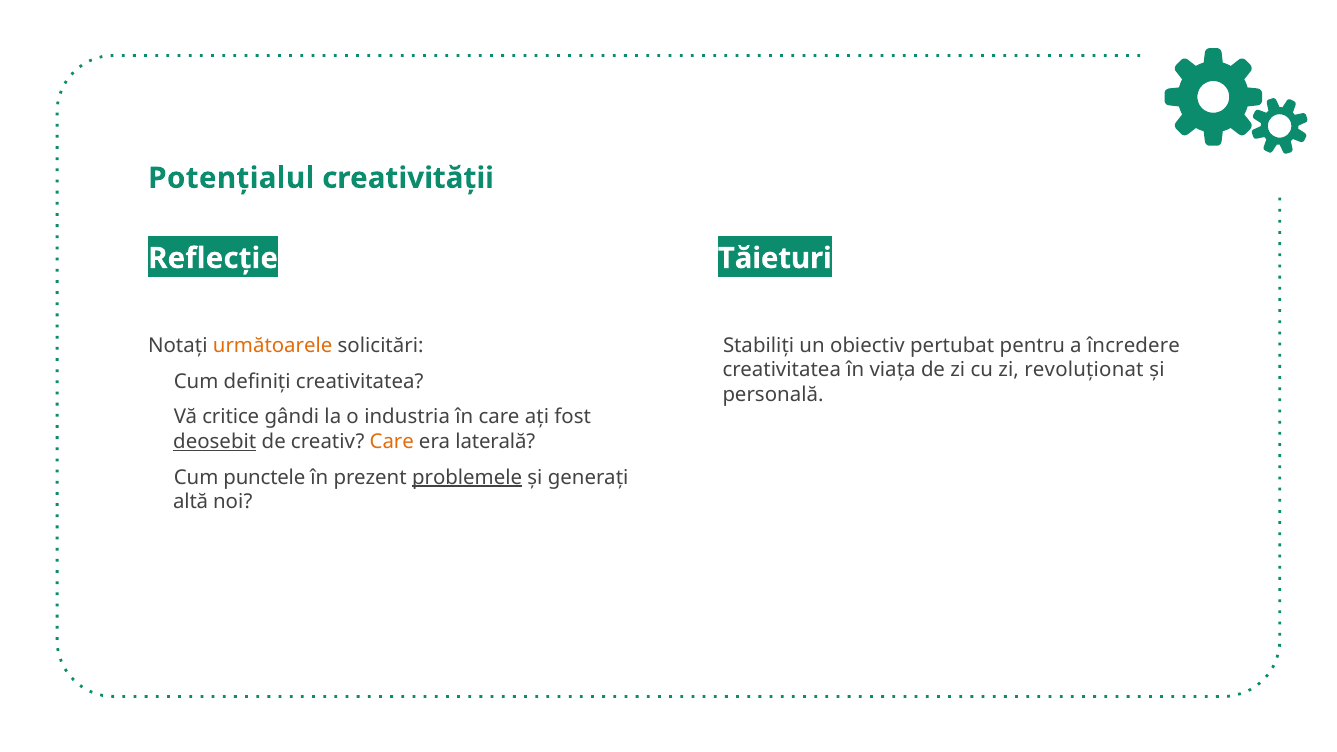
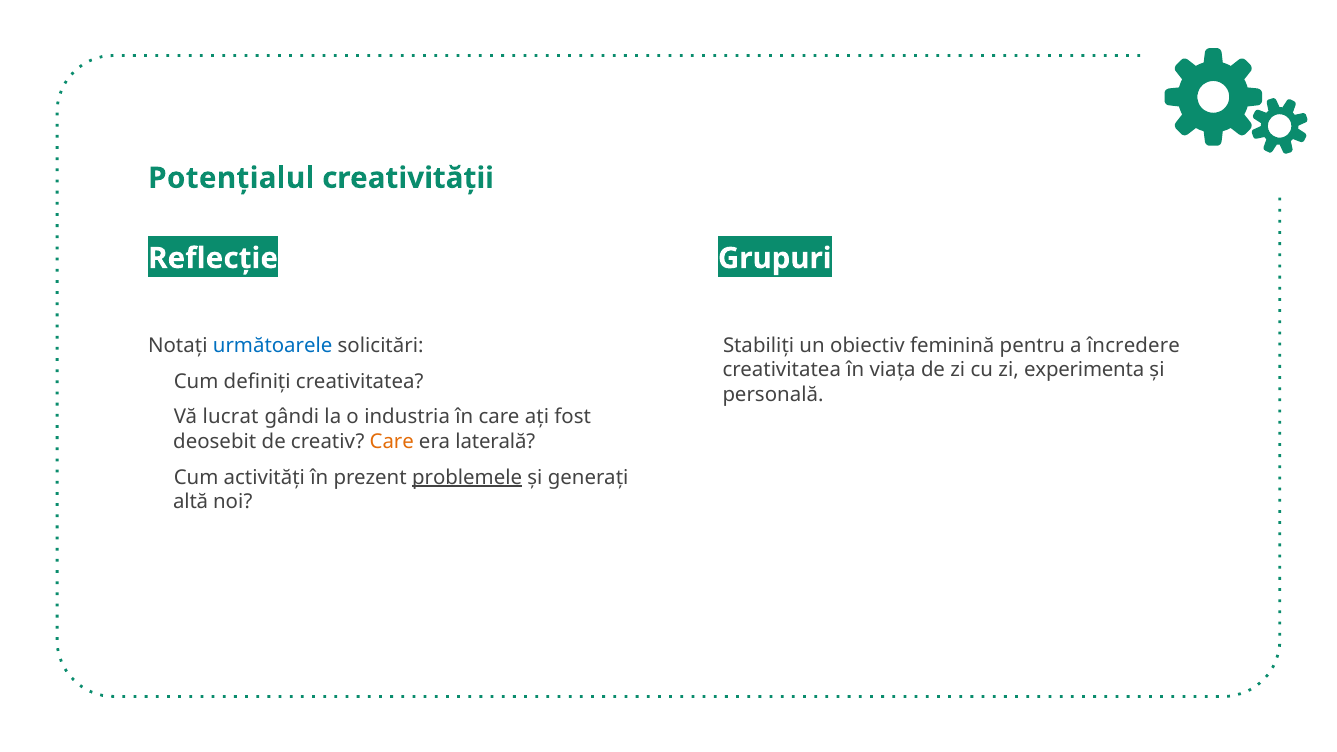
Tăieturi: Tăieturi -> Grupuri
pertubat: pertubat -> feminină
următoarele colour: orange -> blue
revoluționat: revoluționat -> experimenta
critice: critice -> lucrat
deosebit underline: present -> none
punctele: punctele -> activități
